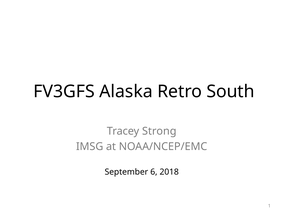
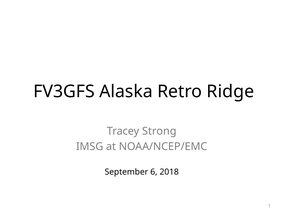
South: South -> Ridge
